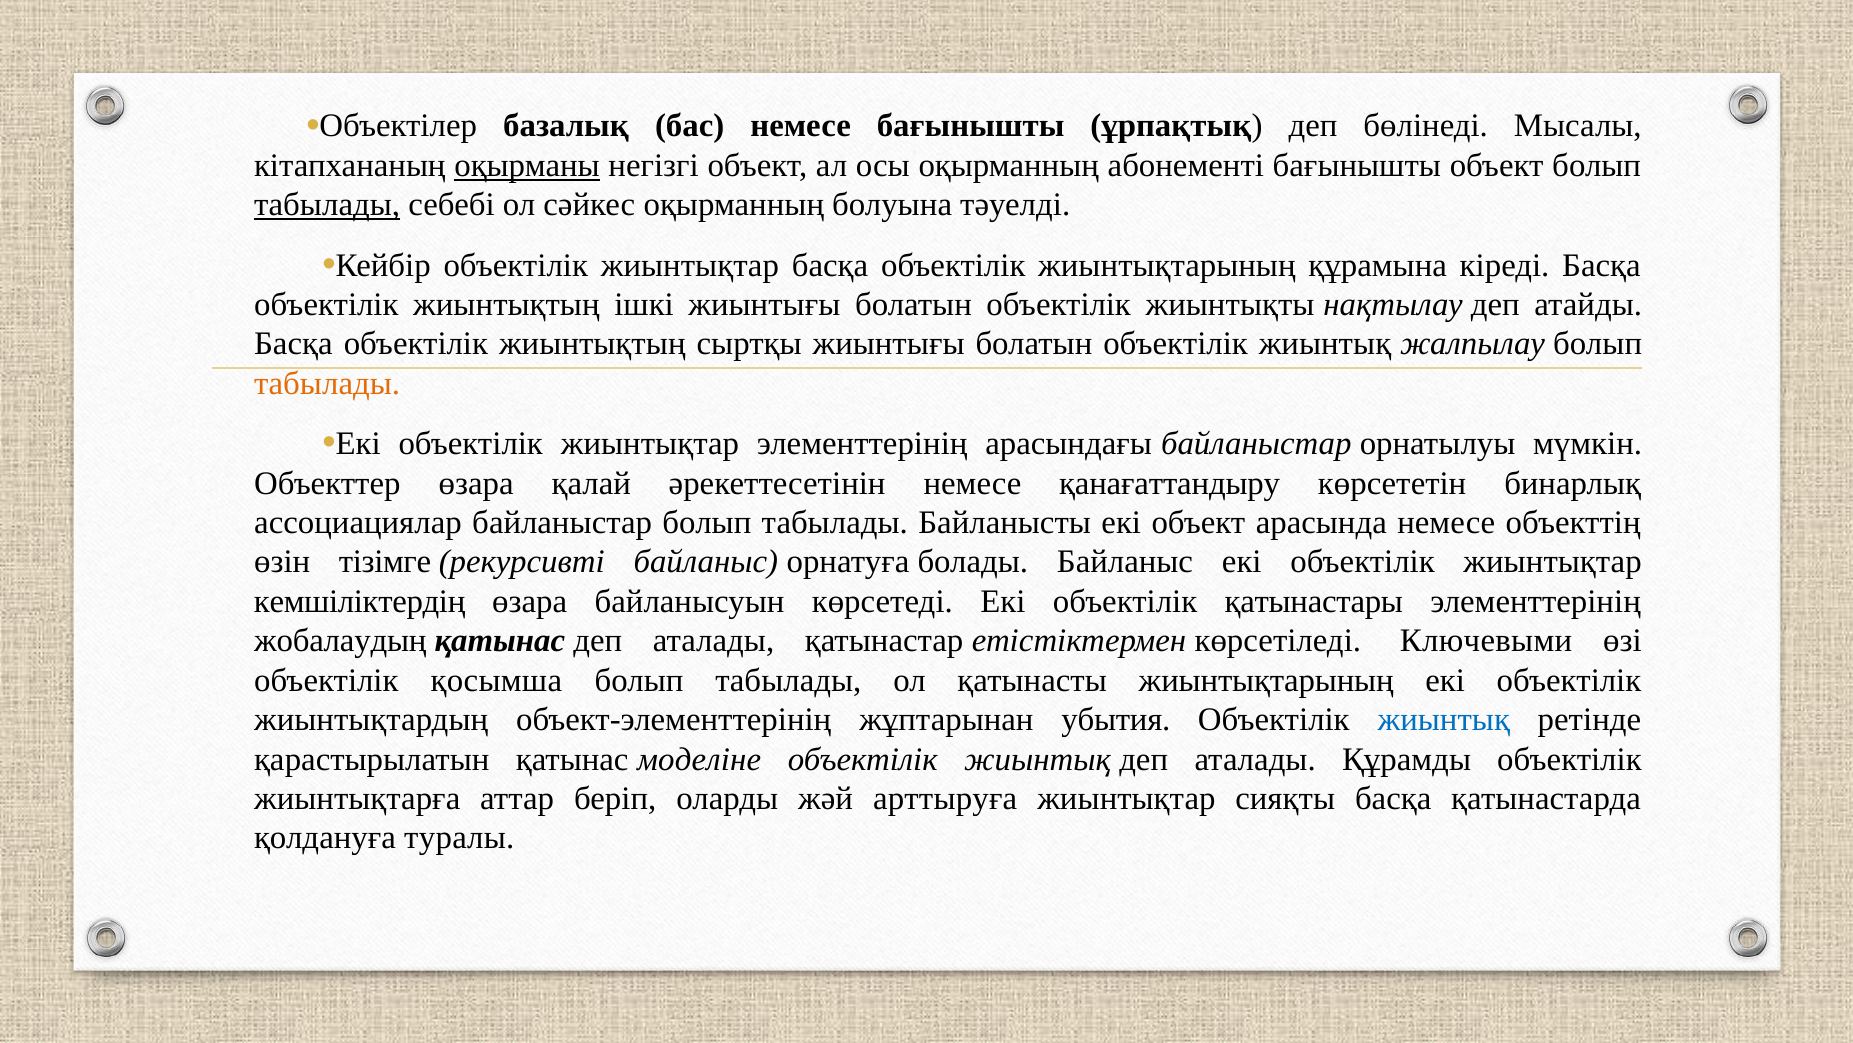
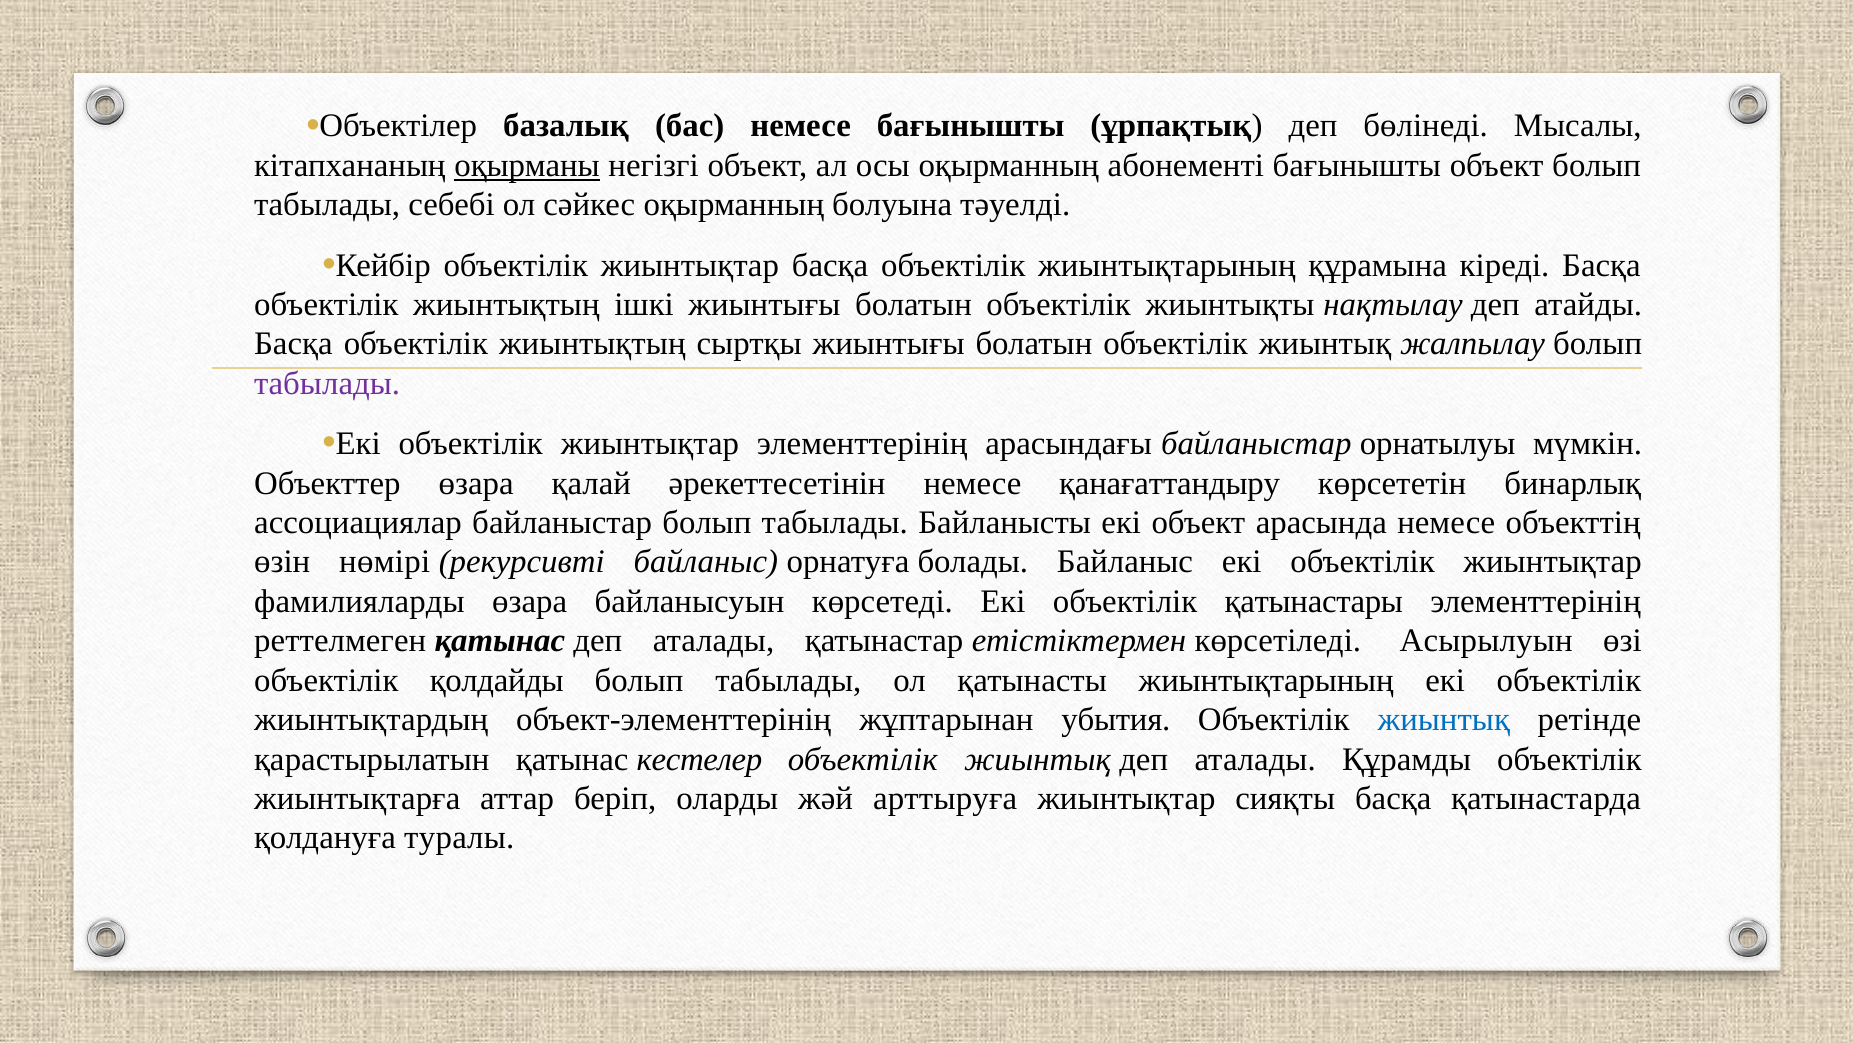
табылады at (327, 205) underline: present -> none
табылады at (327, 383) colour: orange -> purple
тізімге: тізімге -> нөмірі
кемшіліктердің: кемшіліктердің -> фамилияларды
жобалаудың: жобалаудың -> реттелмеген
Ключевыми: Ключевыми -> Асырылуын
қосымша: қосымша -> қолдайды
моделіне: моделіне -> кестелер
